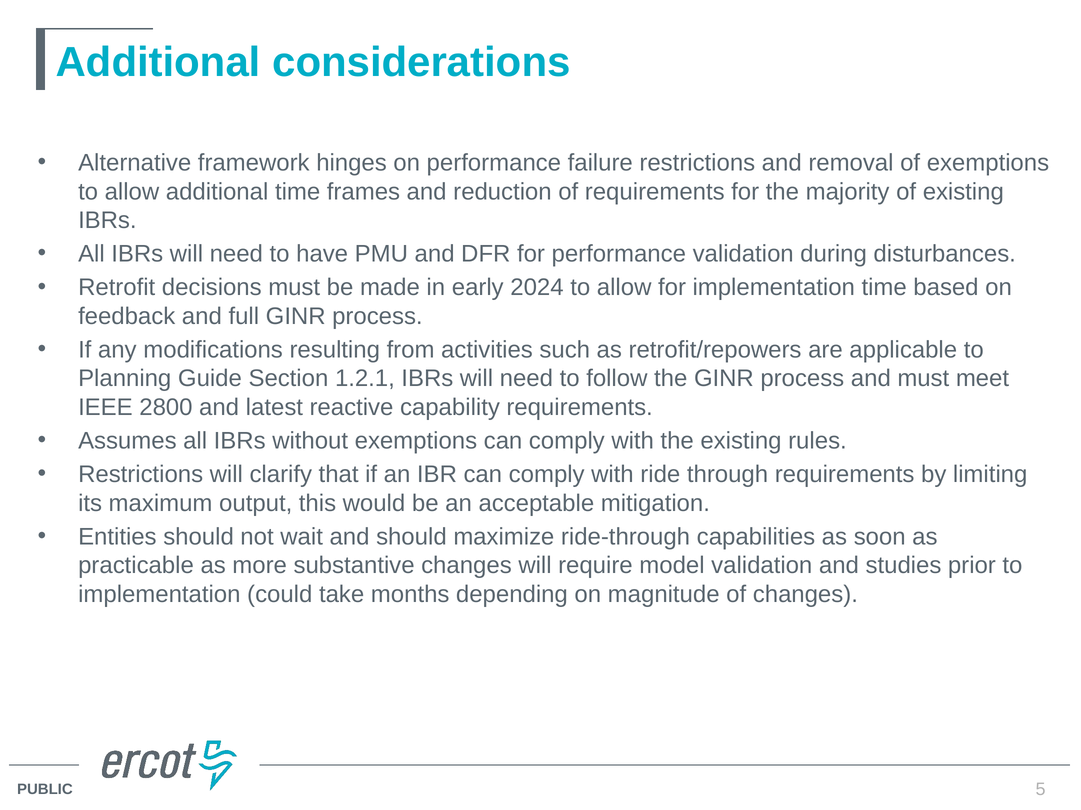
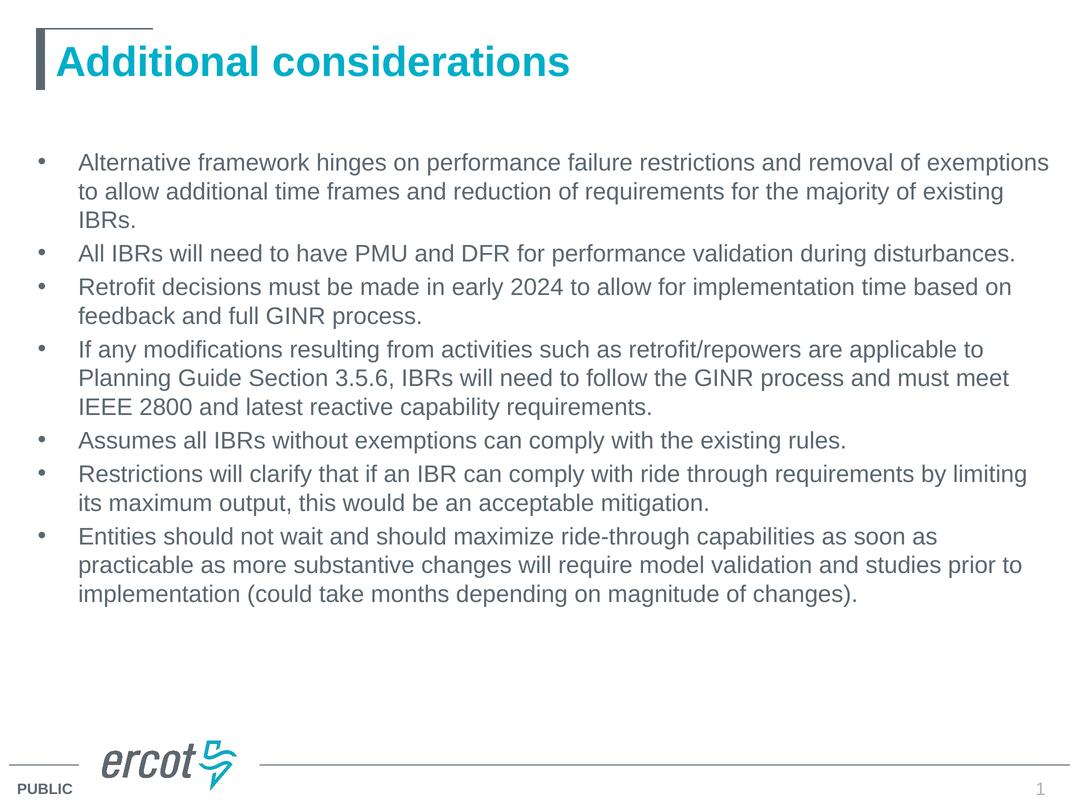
1.2.1: 1.2.1 -> 3.5.6
5: 5 -> 1
